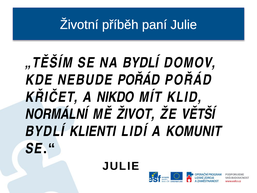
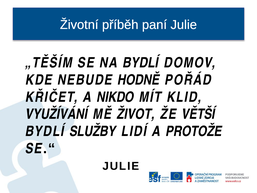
NEBUDE POŘÁD: POŘÁD -> HODNĚ
NORMÁLNÍ: NORMÁLNÍ -> VYUŽÍVÁNÍ
KLIENTI: KLIENTI -> SLUŽBY
KOMUNIT: KOMUNIT -> PROTOŽE
